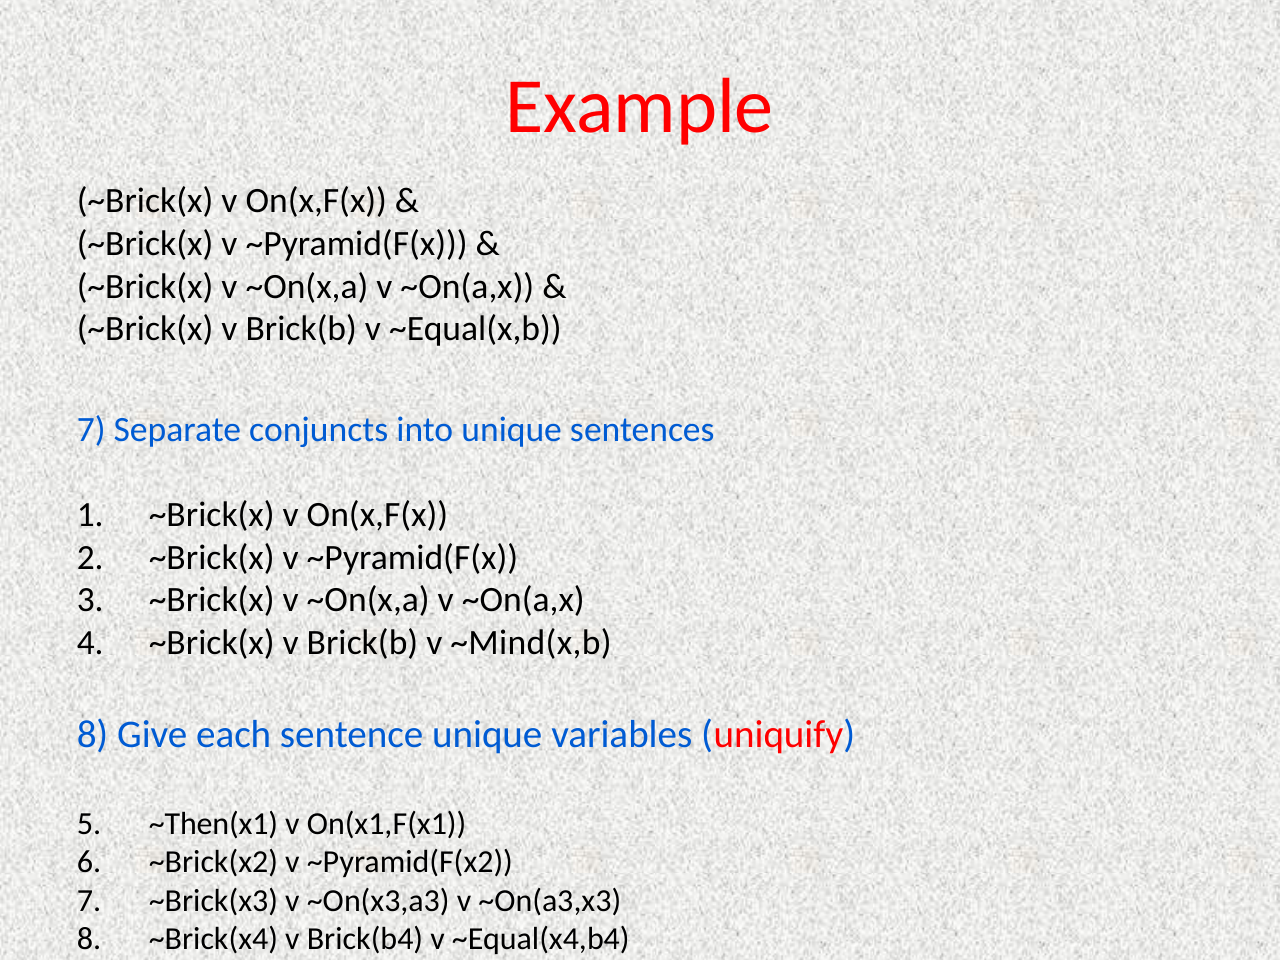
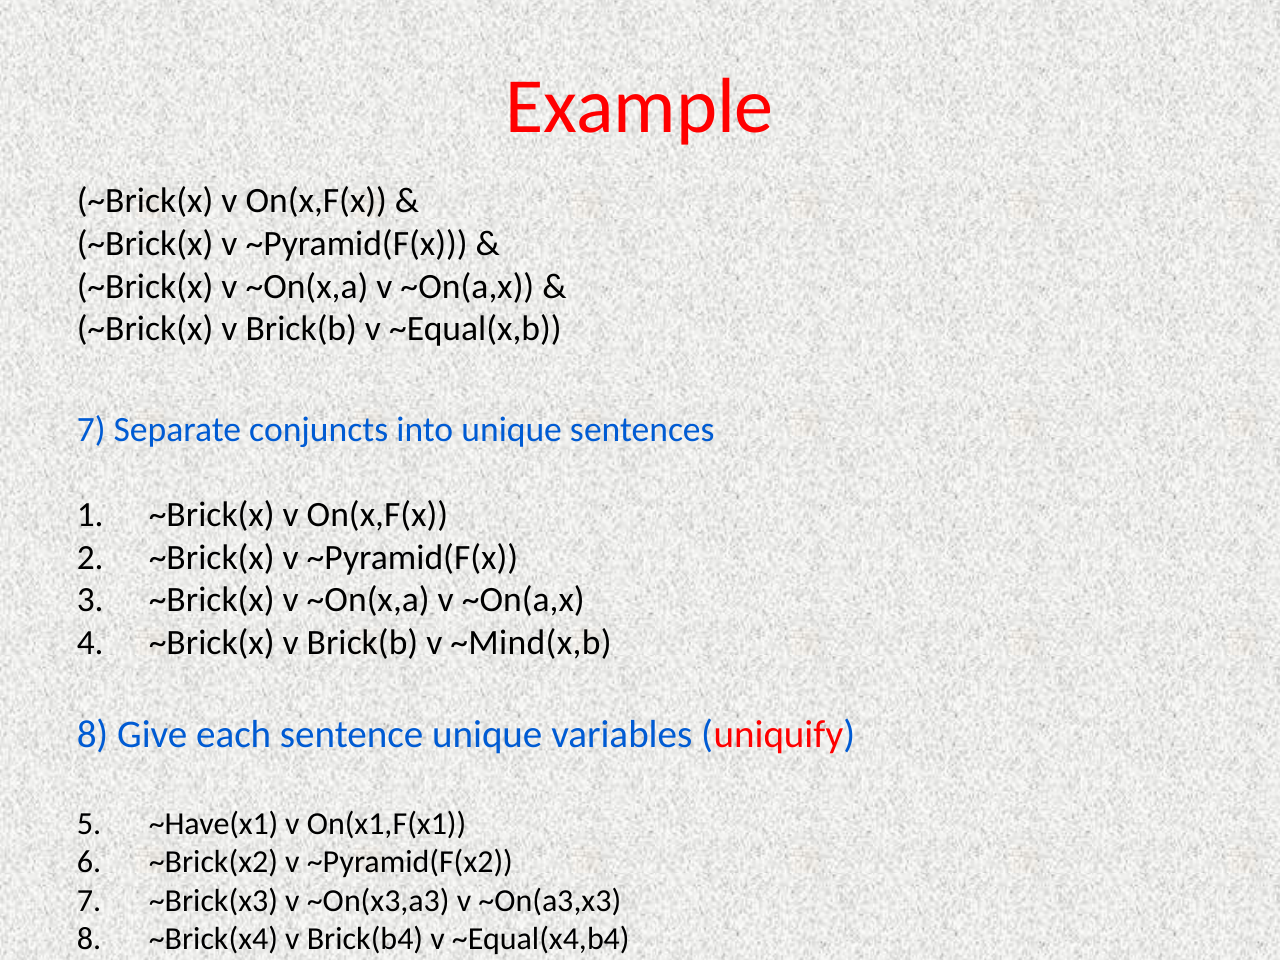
~Then(x1: ~Then(x1 -> ~Have(x1
